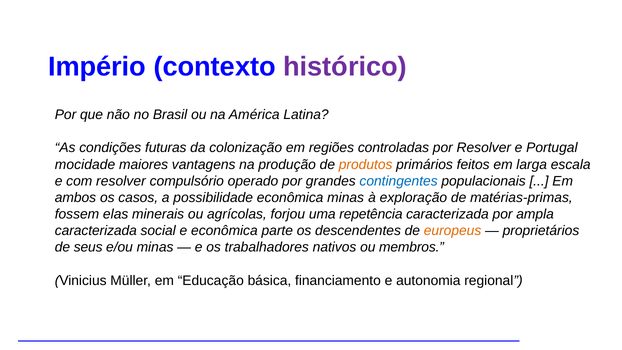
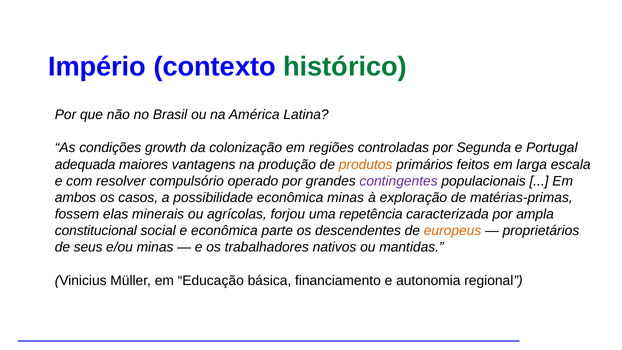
histórico colour: purple -> green
futuras: futuras -> growth
por Resolver: Resolver -> Segunda
mocidade: mocidade -> adequada
contingentes colour: blue -> purple
caracterizada at (96, 231): caracterizada -> constitucional
membros: membros -> mantidas
